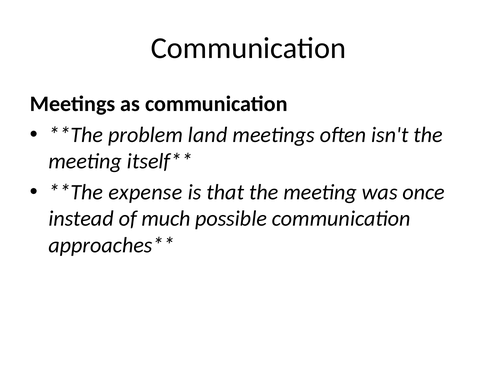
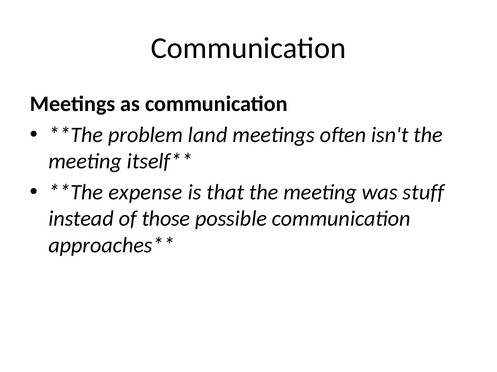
once: once -> stuff
much: much -> those
